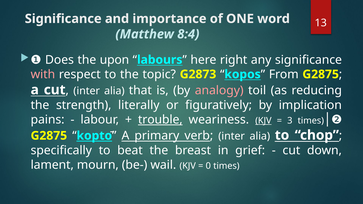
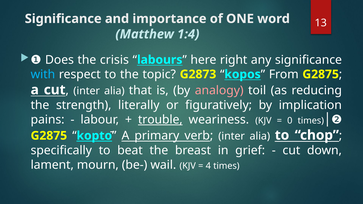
8:4: 8:4 -> 1:4
upon: upon -> crisis
with colour: pink -> light blue
KJV at (263, 121) underline: present -> none
3: 3 -> 0
0: 0 -> 4
